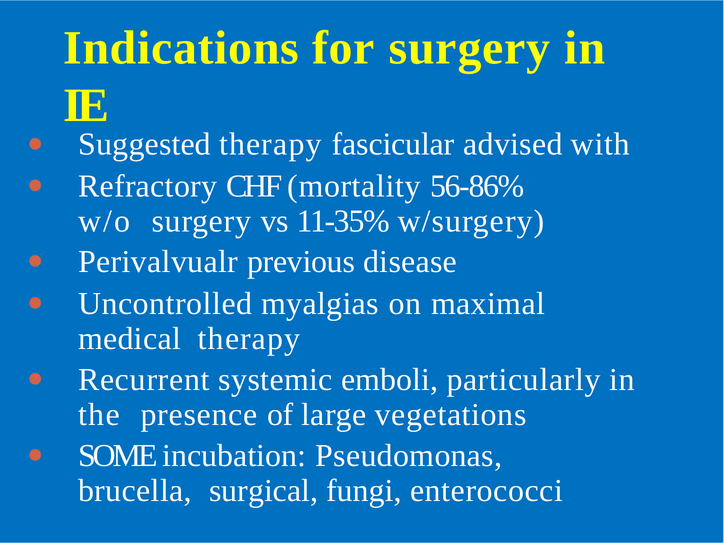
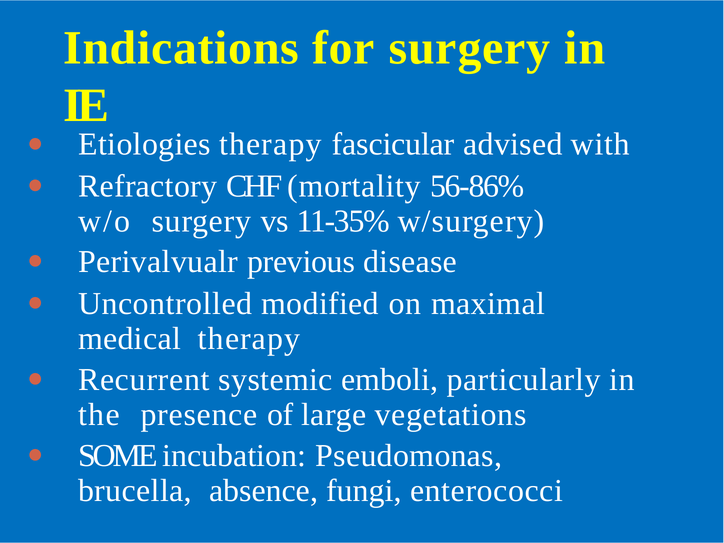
Suggested: Suggested -> Etiologies
myalgias: myalgias -> modified
surgical: surgical -> absence
